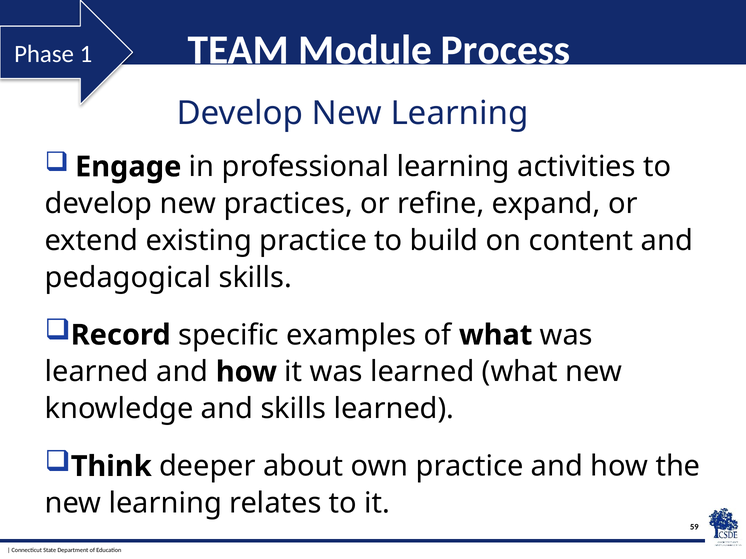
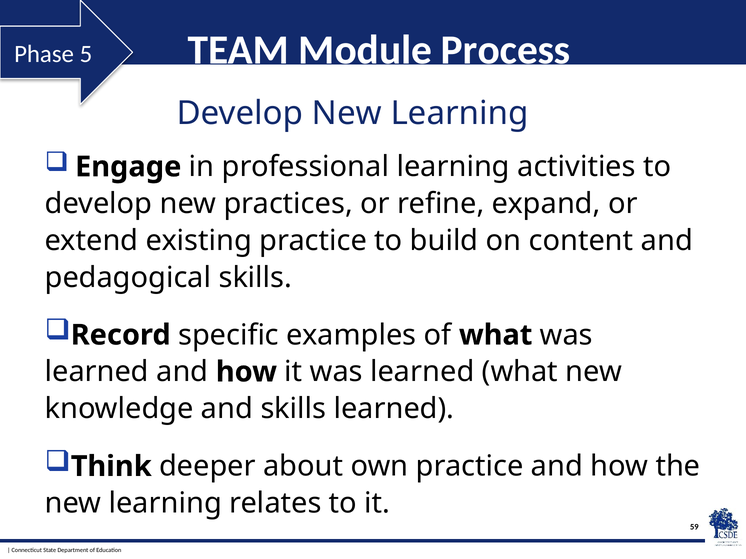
1: 1 -> 5
